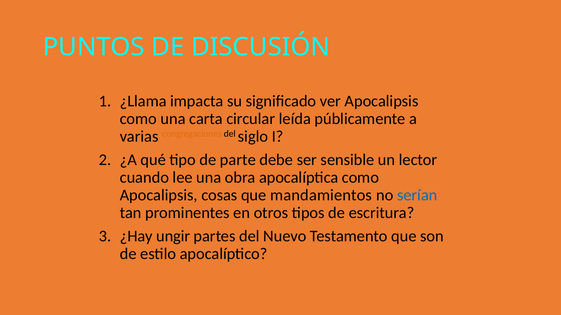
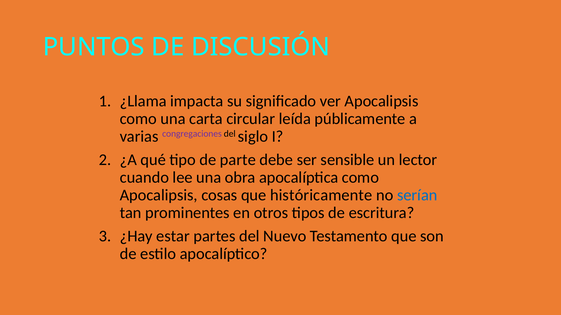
congregaciones colour: orange -> purple
mandamientos: mandamientos -> históricamente
ungir: ungir -> estar
